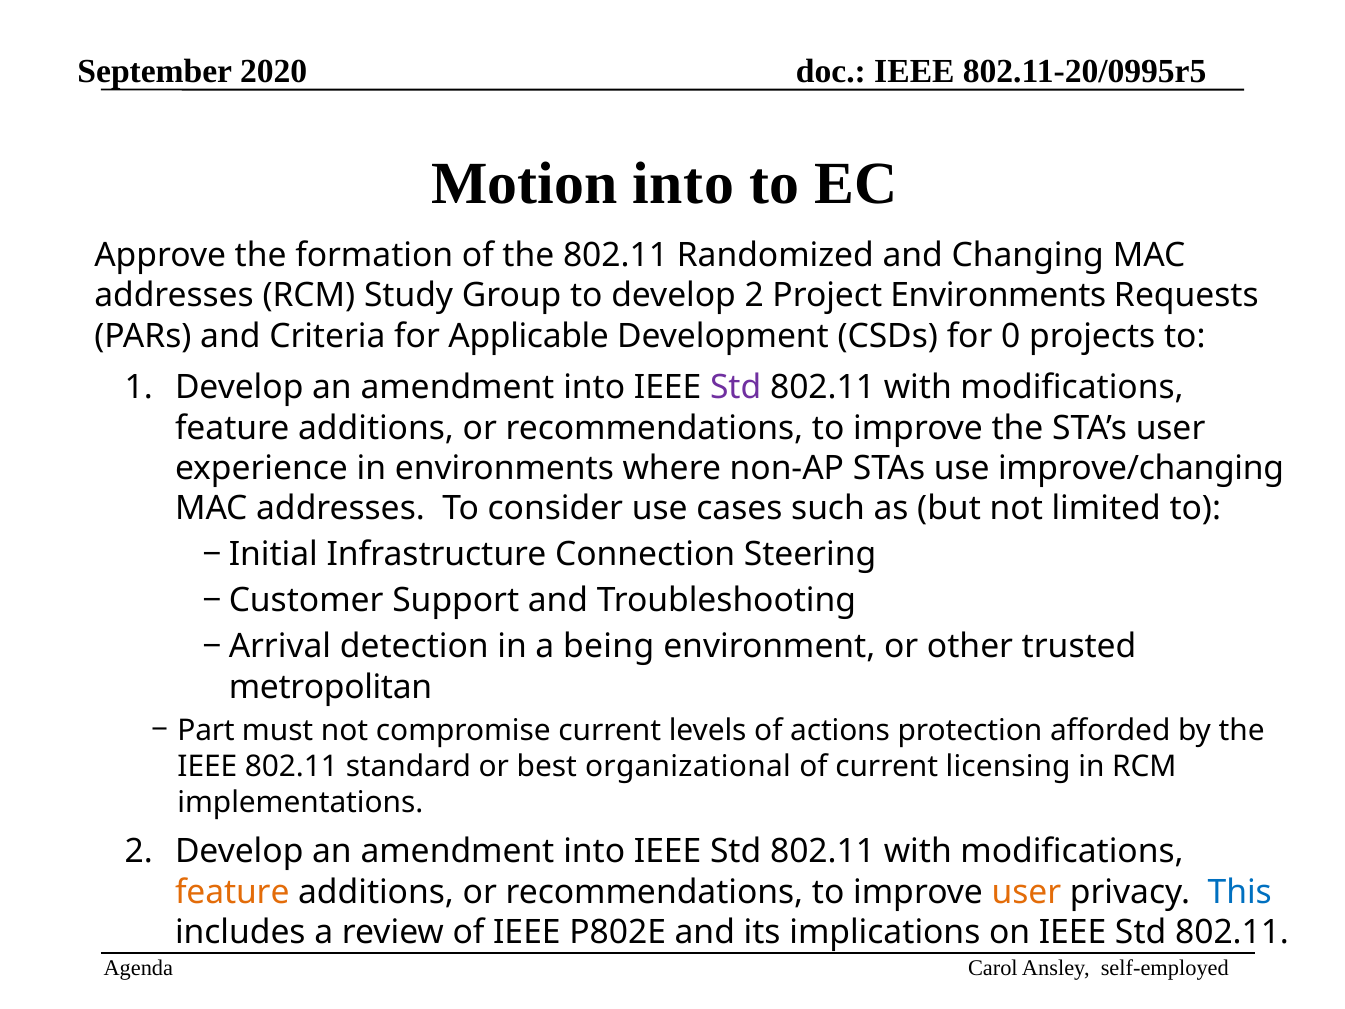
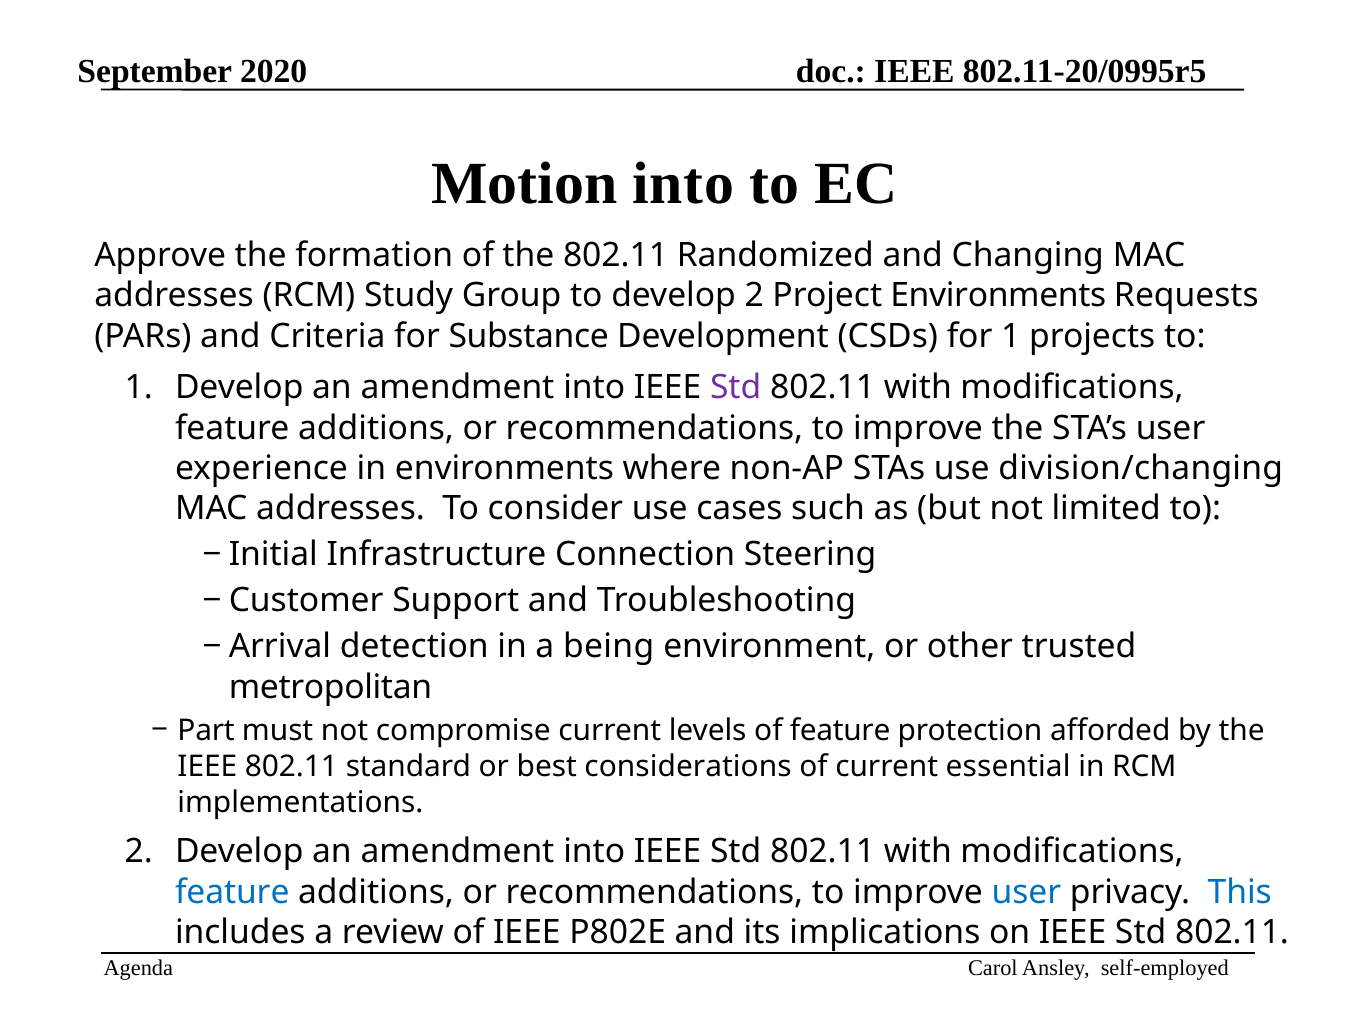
Applicable: Applicable -> Substance
for 0: 0 -> 1
improve/changing: improve/changing -> division/changing
of actions: actions -> feature
organizational: organizational -> considerations
licensing: licensing -> essential
feature at (232, 892) colour: orange -> blue
user at (1026, 892) colour: orange -> blue
